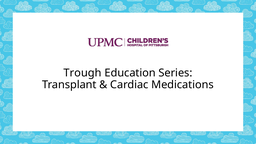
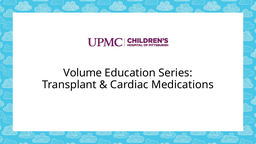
Trough: Trough -> Volume
